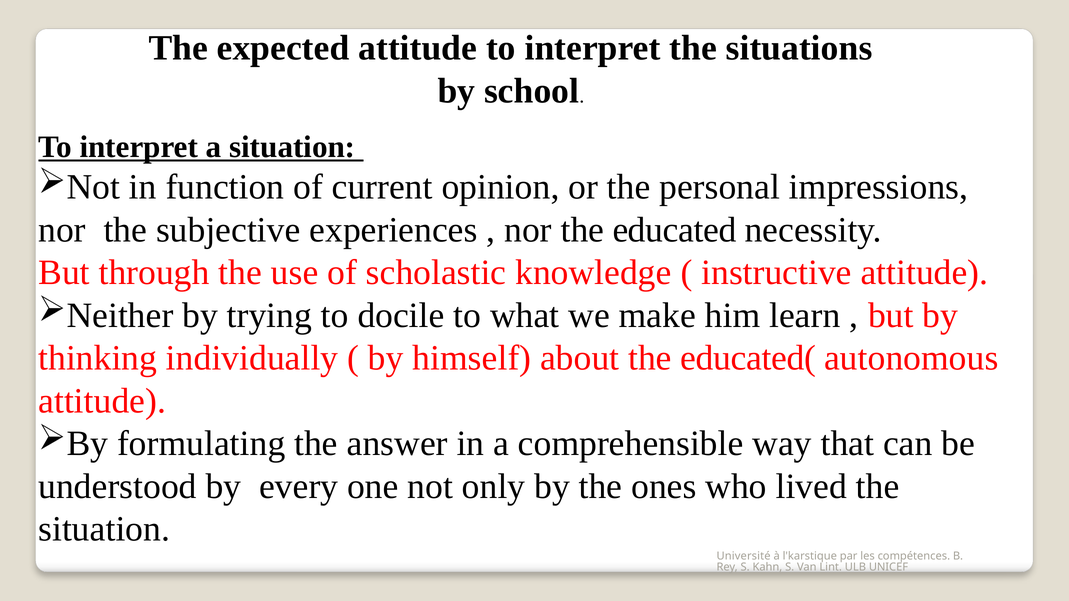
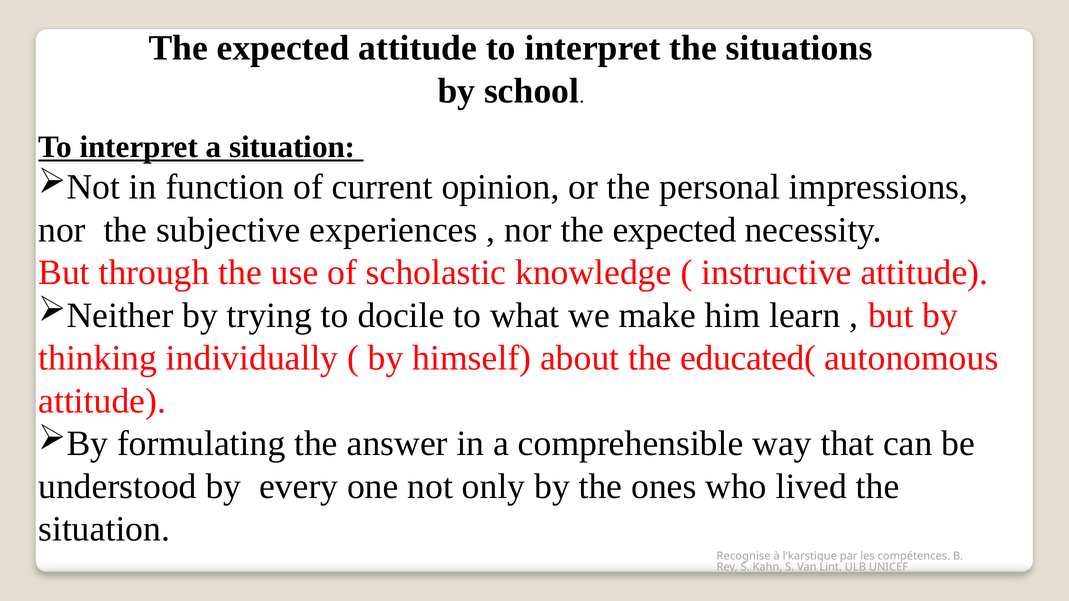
nor the educated: educated -> expected
Université: Université -> Recognise
